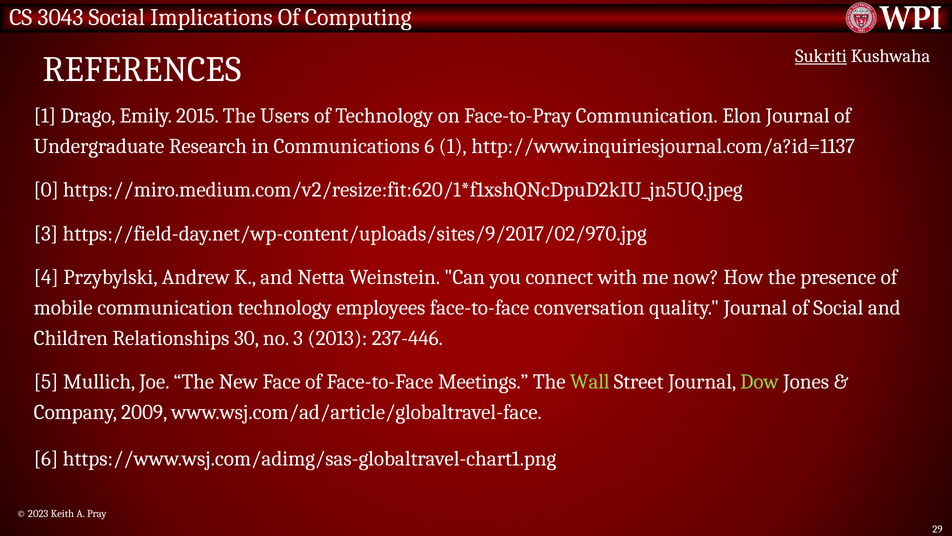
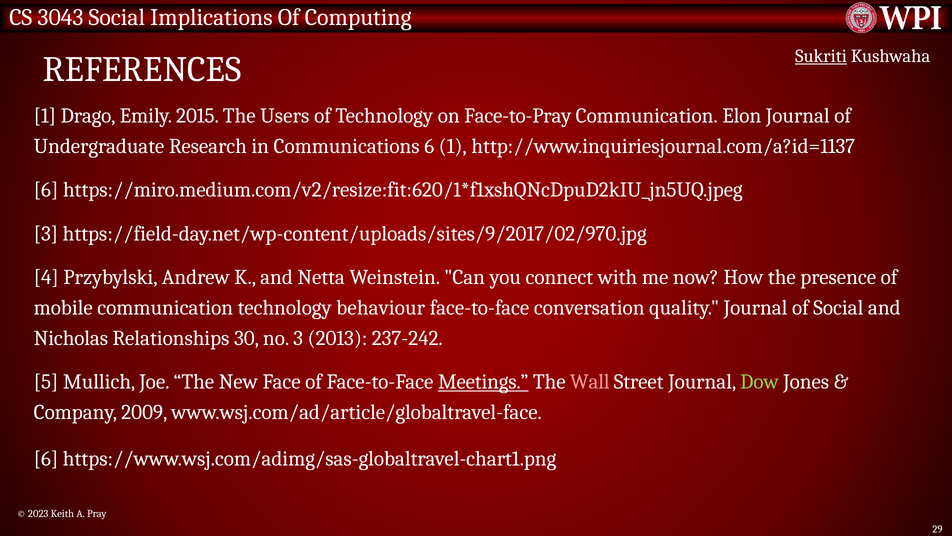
0 at (46, 190): 0 -> 6
employees: employees -> behaviour
Children: Children -> Nicholas
237-446: 237-446 -> 237-242
Meetings underline: none -> present
Wall colour: light green -> pink
